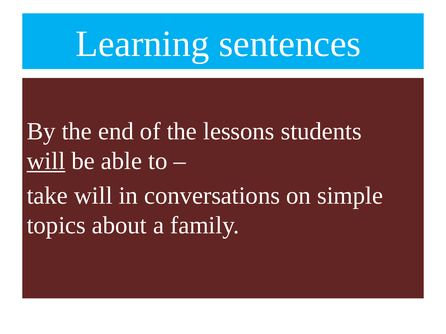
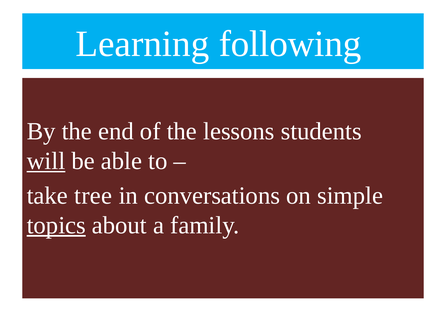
sentences: sentences -> following
take will: will -> tree
topics underline: none -> present
